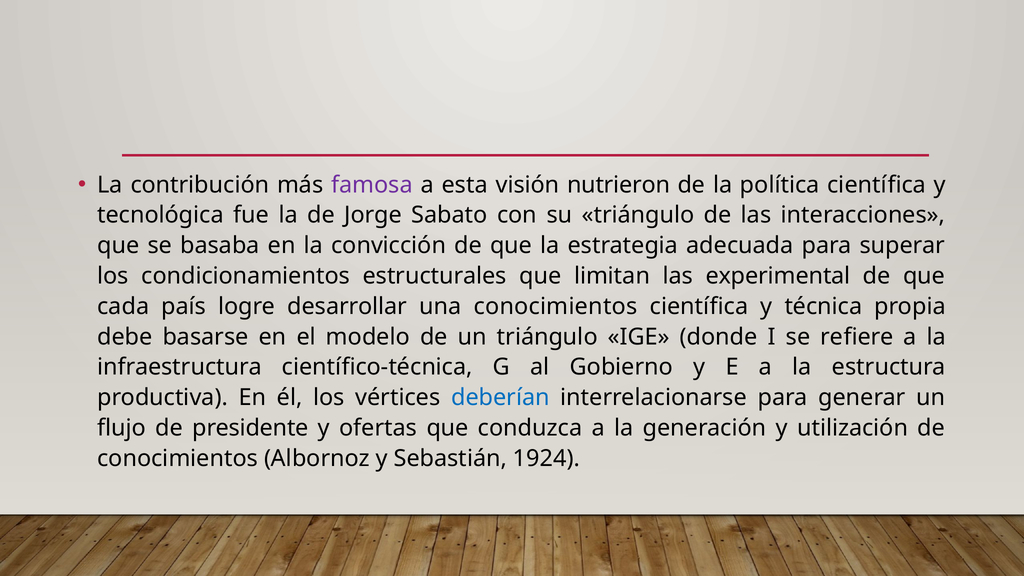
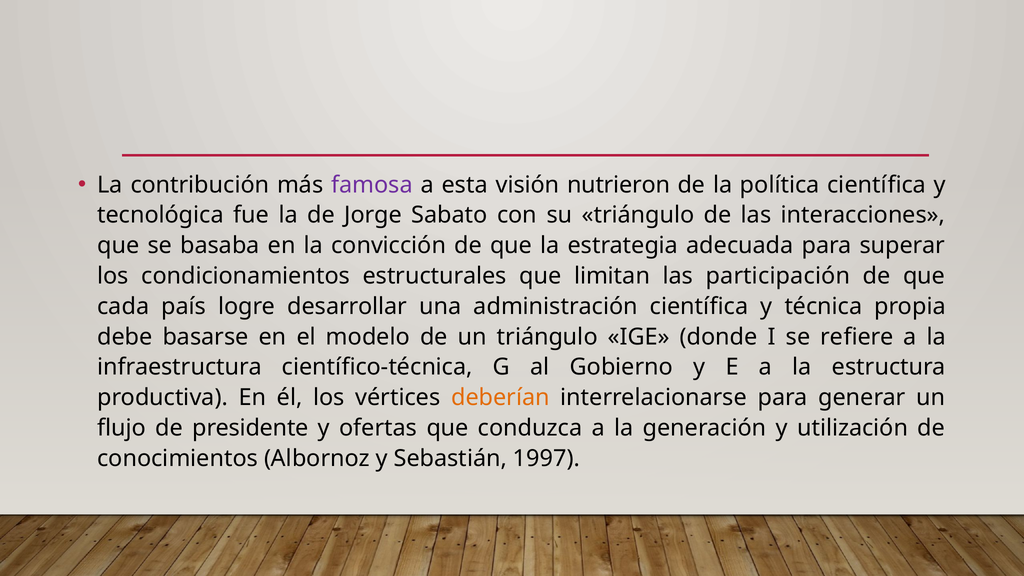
experimental: experimental -> participación
una conocimientos: conocimientos -> administración
deberían colour: blue -> orange
1924: 1924 -> 1997
